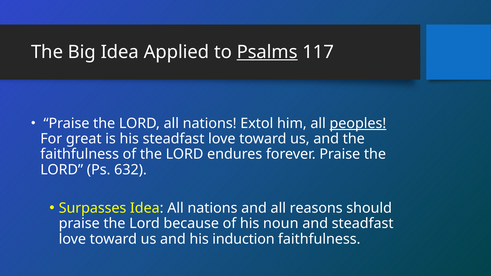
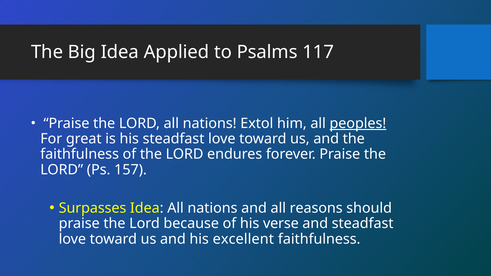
Psalms underline: present -> none
632: 632 -> 157
noun: noun -> verse
induction: induction -> excellent
